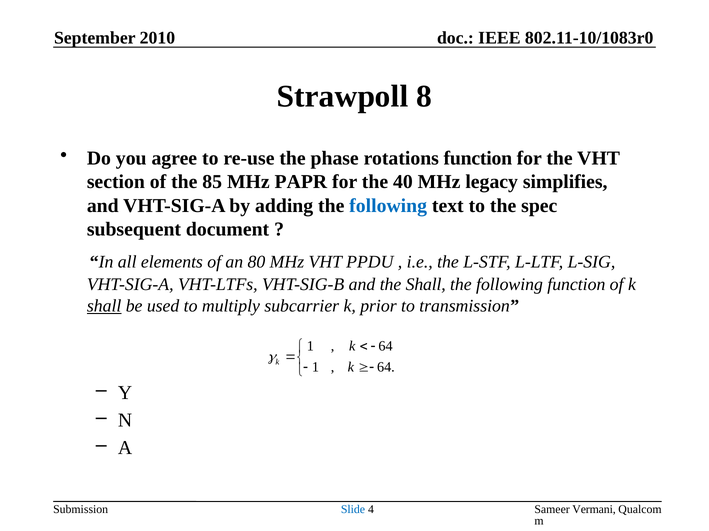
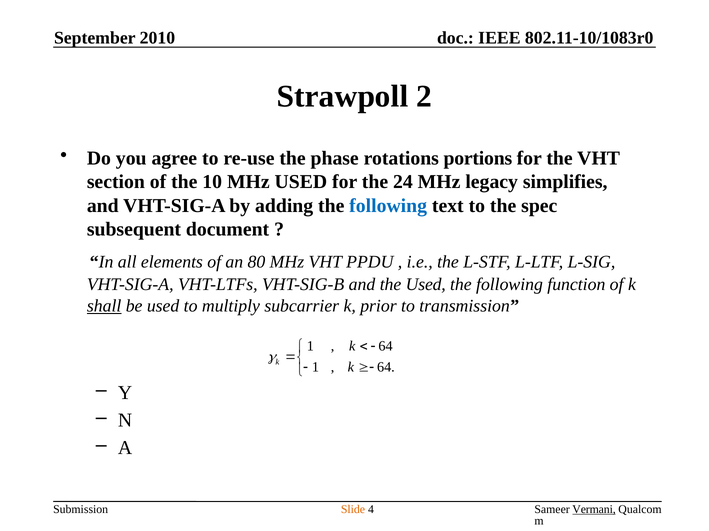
8: 8 -> 2
rotations function: function -> portions
85: 85 -> 10
MHz PAPR: PAPR -> USED
40: 40 -> 24
the Shall: Shall -> Used
Vermani underline: none -> present
Slide colour: blue -> orange
